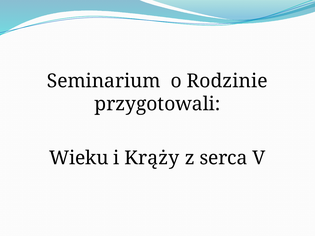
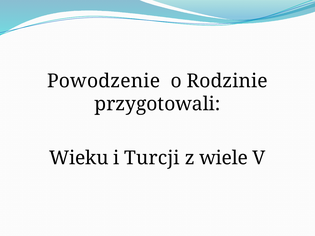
Seminarium: Seminarium -> Powodzenie
Krąży: Krąży -> Turcji
serca: serca -> wiele
